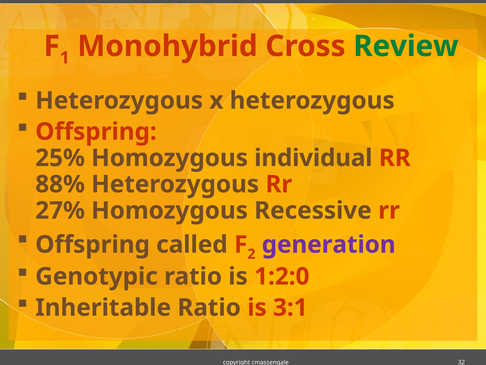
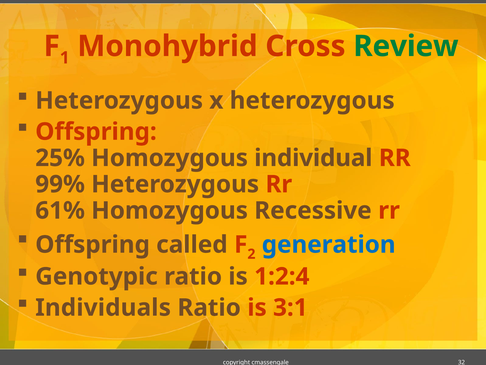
88%: 88% -> 99%
27%: 27% -> 61%
generation colour: purple -> blue
1:2:0: 1:2:0 -> 1:2:4
Inheritable: Inheritable -> Individuals
